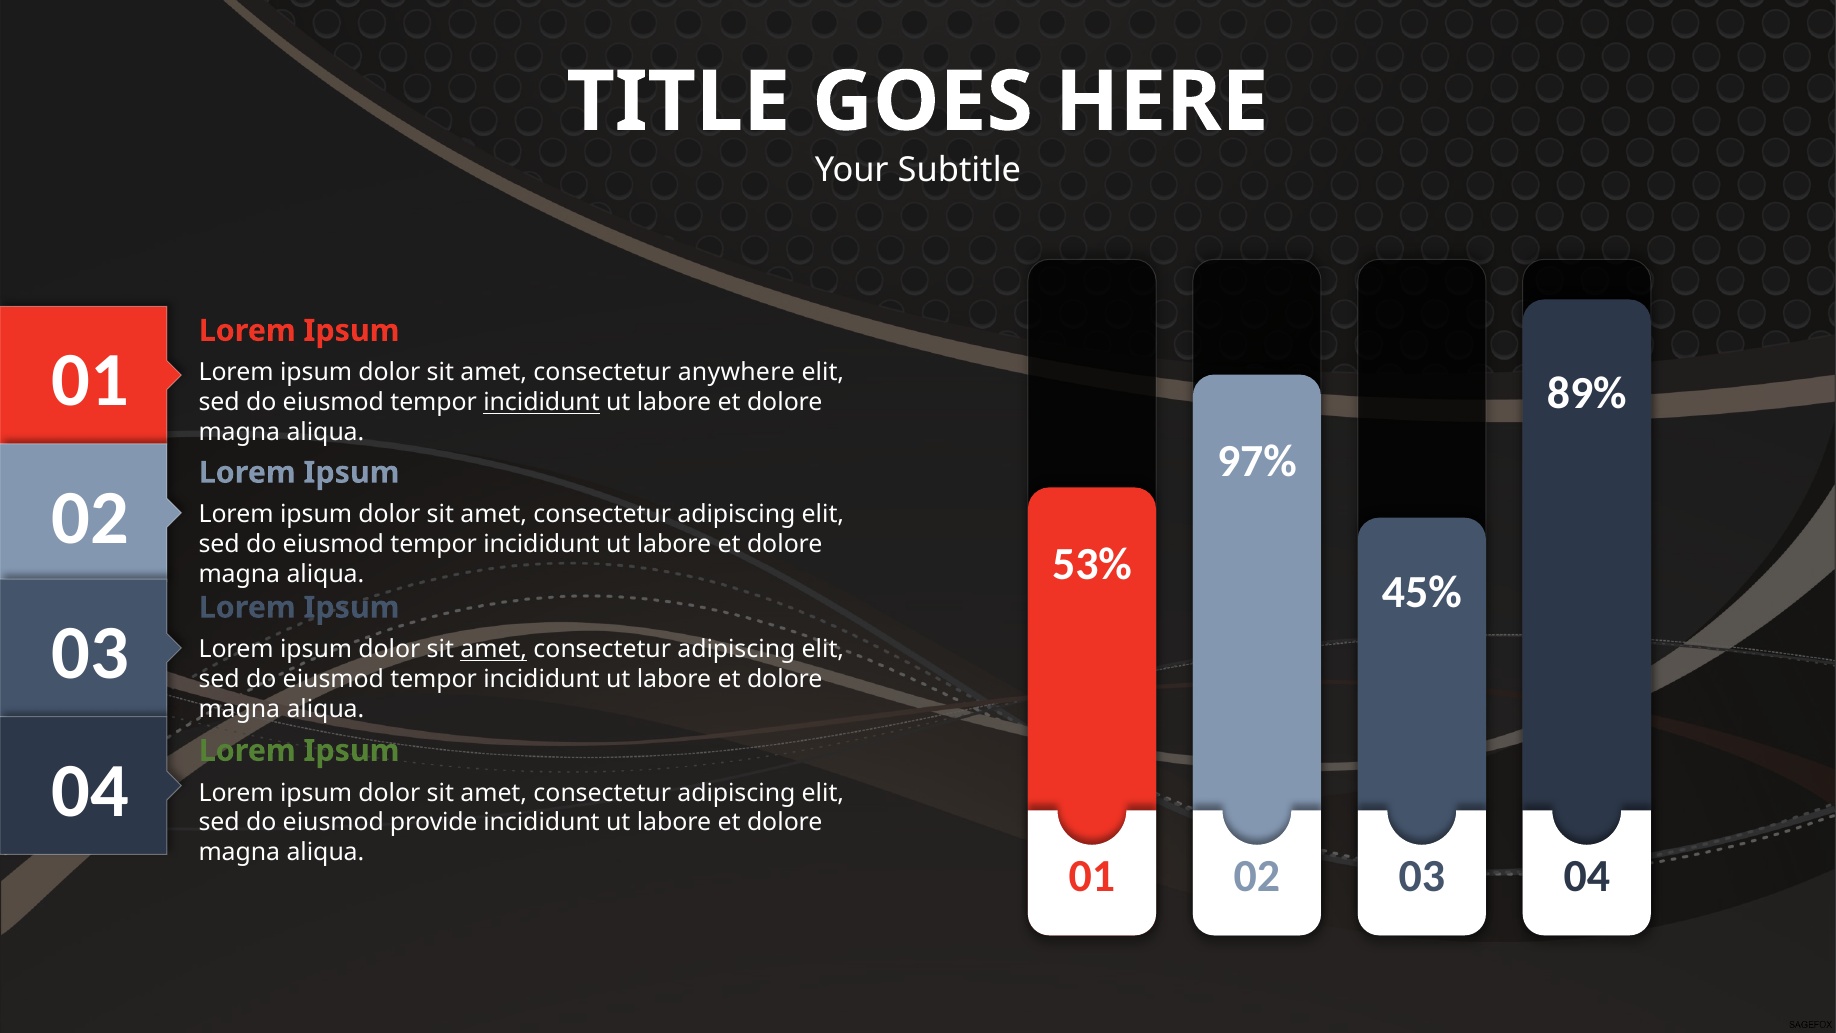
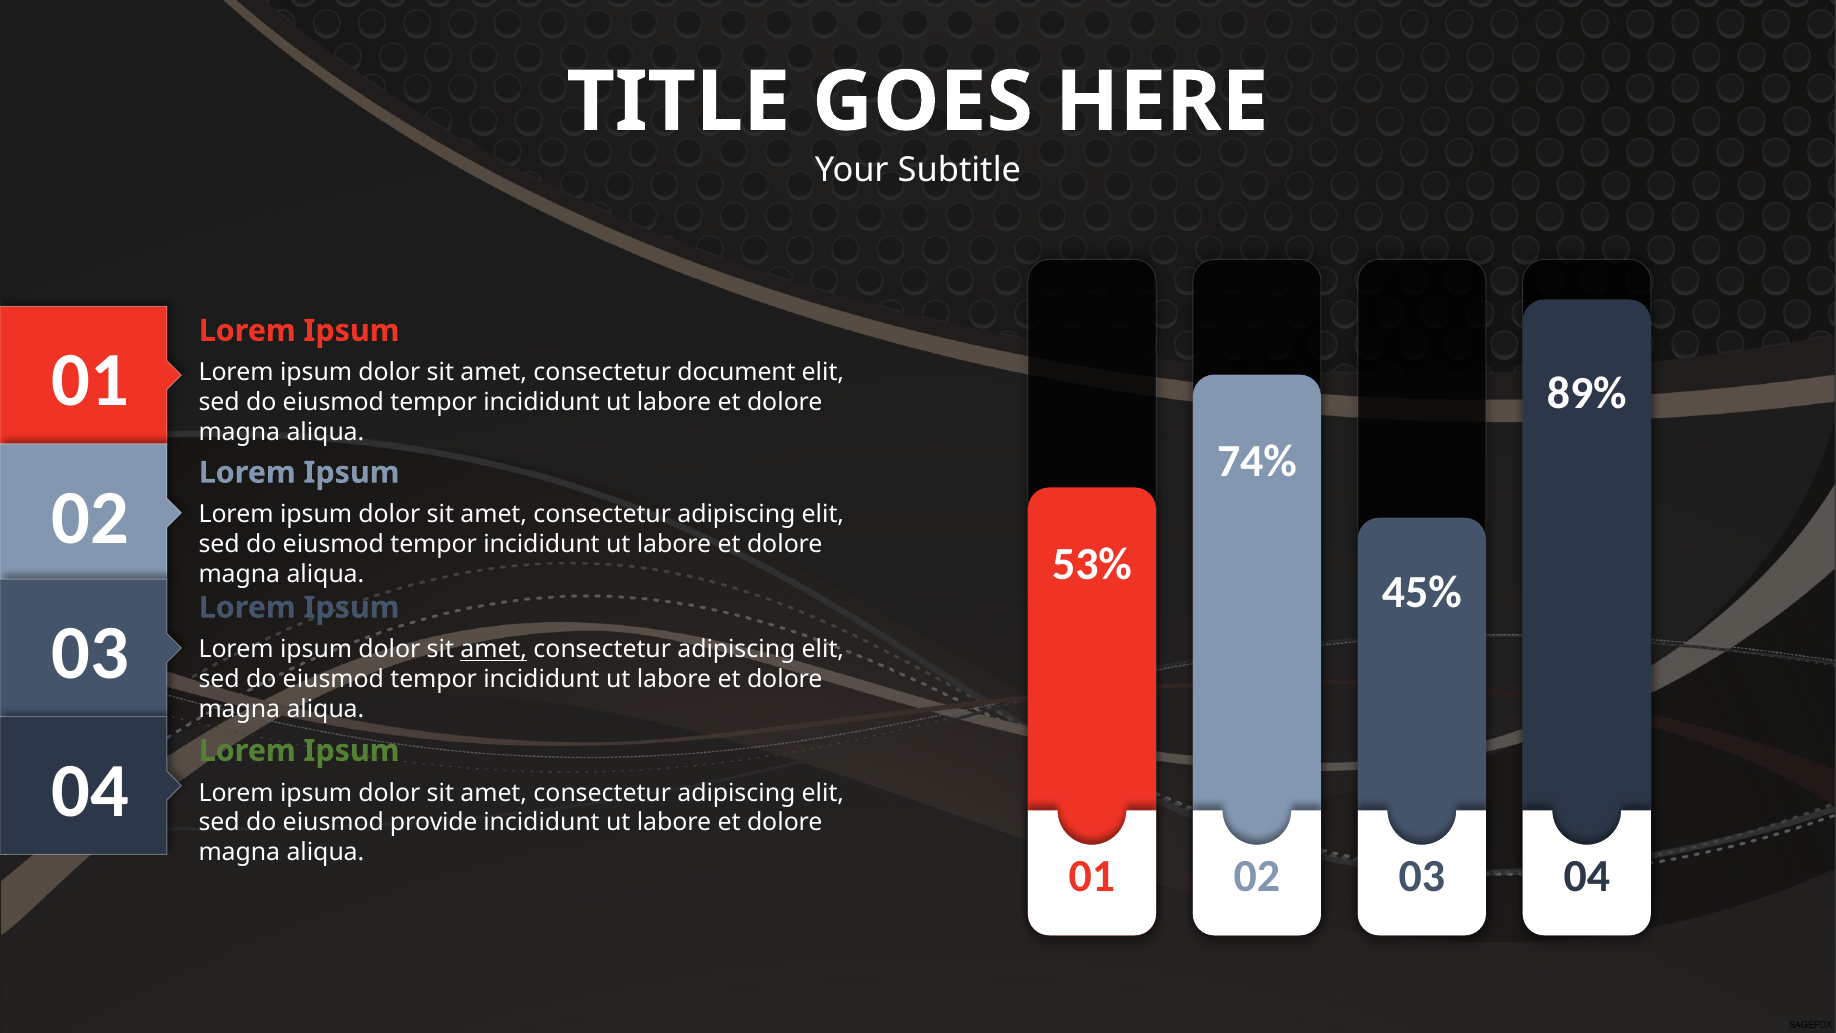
anywhere: anywhere -> document
incididunt at (542, 403) underline: present -> none
97%: 97% -> 74%
